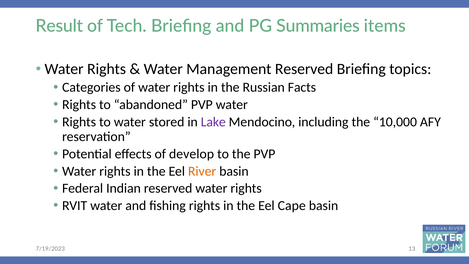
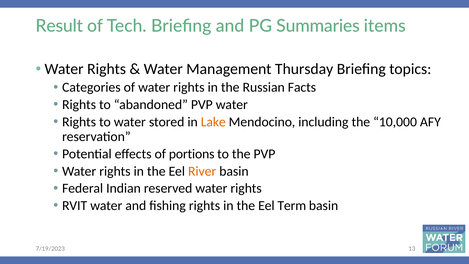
Management Reserved: Reserved -> Thursday
Lake colour: purple -> orange
develop: develop -> portions
Cape: Cape -> Term
